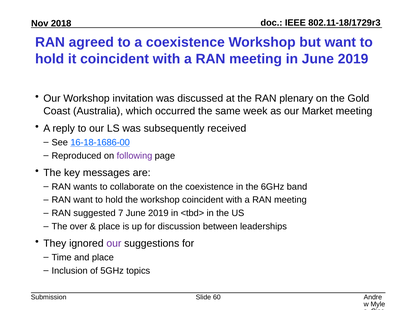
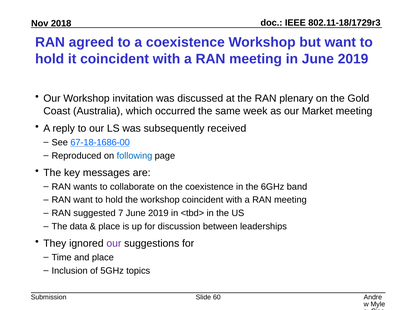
16-18-1686-00: 16-18-1686-00 -> 67-18-1686-00
following colour: purple -> blue
over: over -> data
